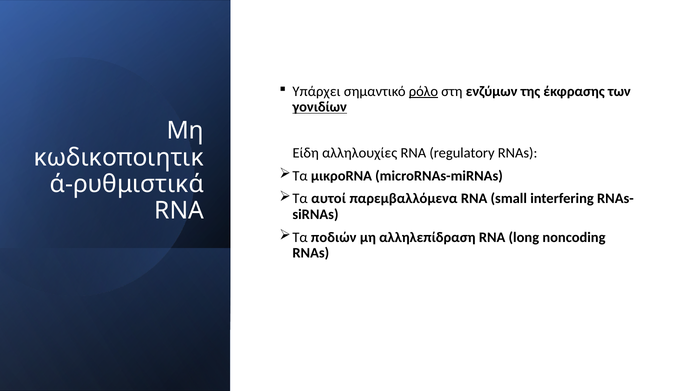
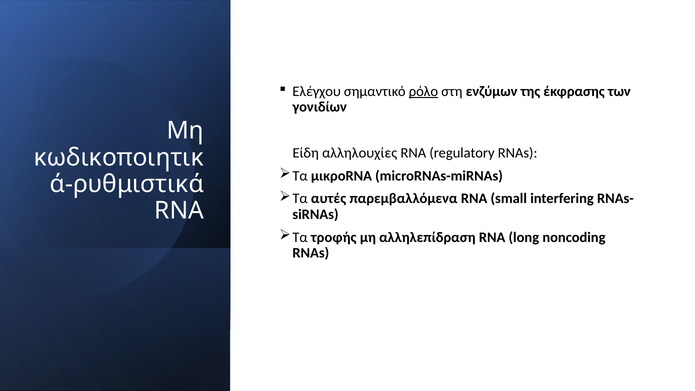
Υπάρχει: Υπάρχει -> Ελέγχου
γονιδίων underline: present -> none
αυτοί: αυτοί -> αυτές
ποδιών: ποδιών -> τροφής
